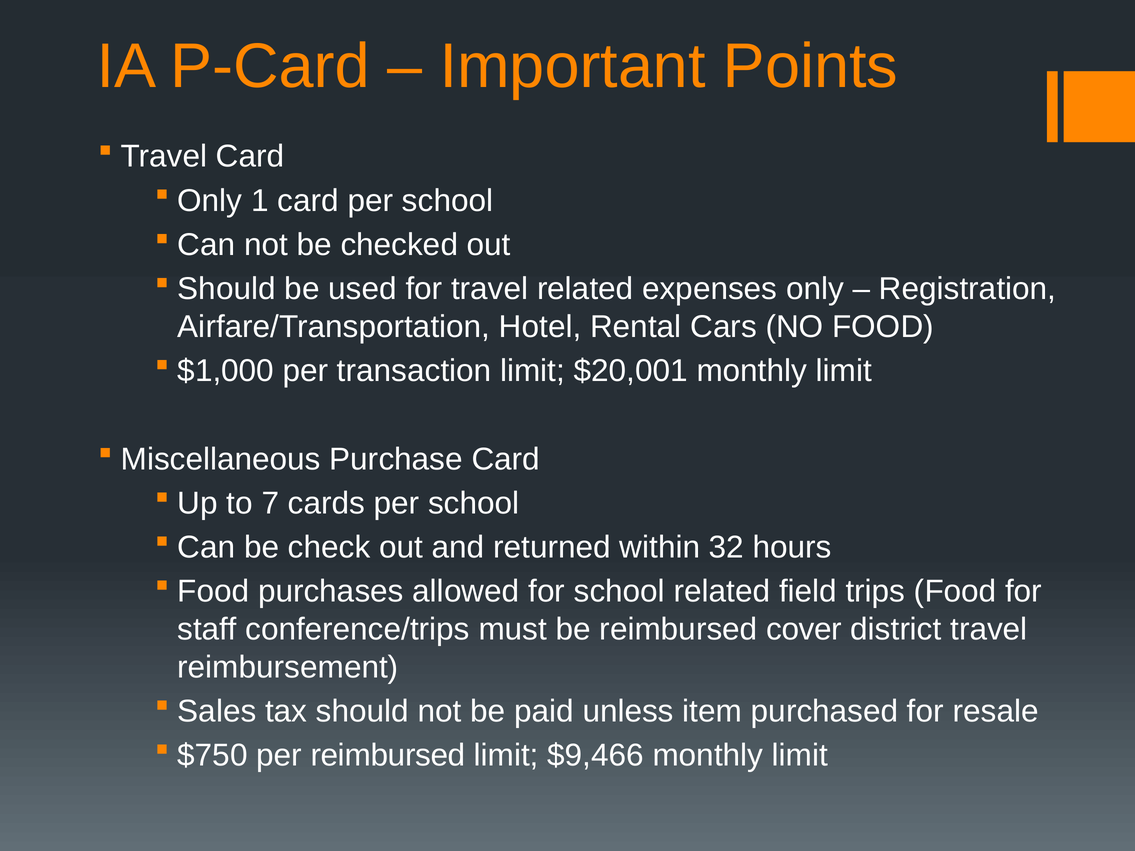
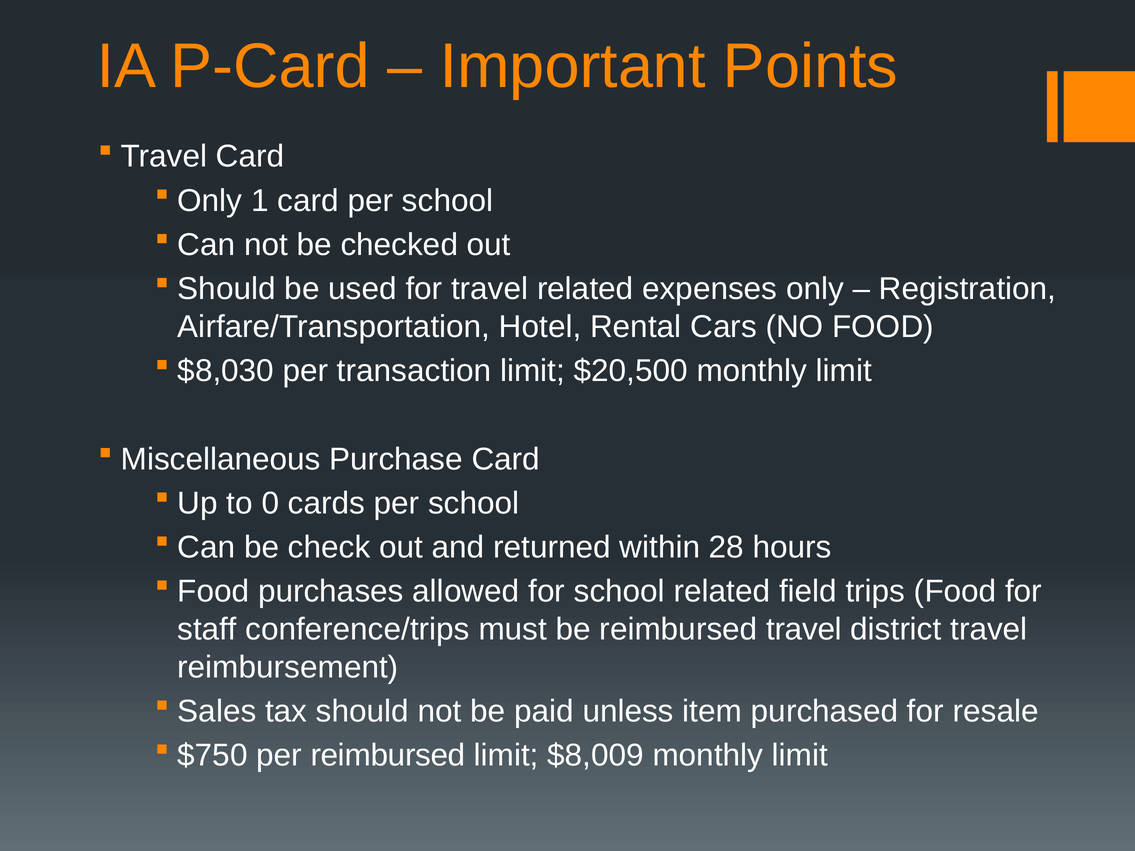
$1,000: $1,000 -> $8,030
$20,001: $20,001 -> $20,500
7: 7 -> 0
32: 32 -> 28
reimbursed cover: cover -> travel
$9,466: $9,466 -> $8,009
